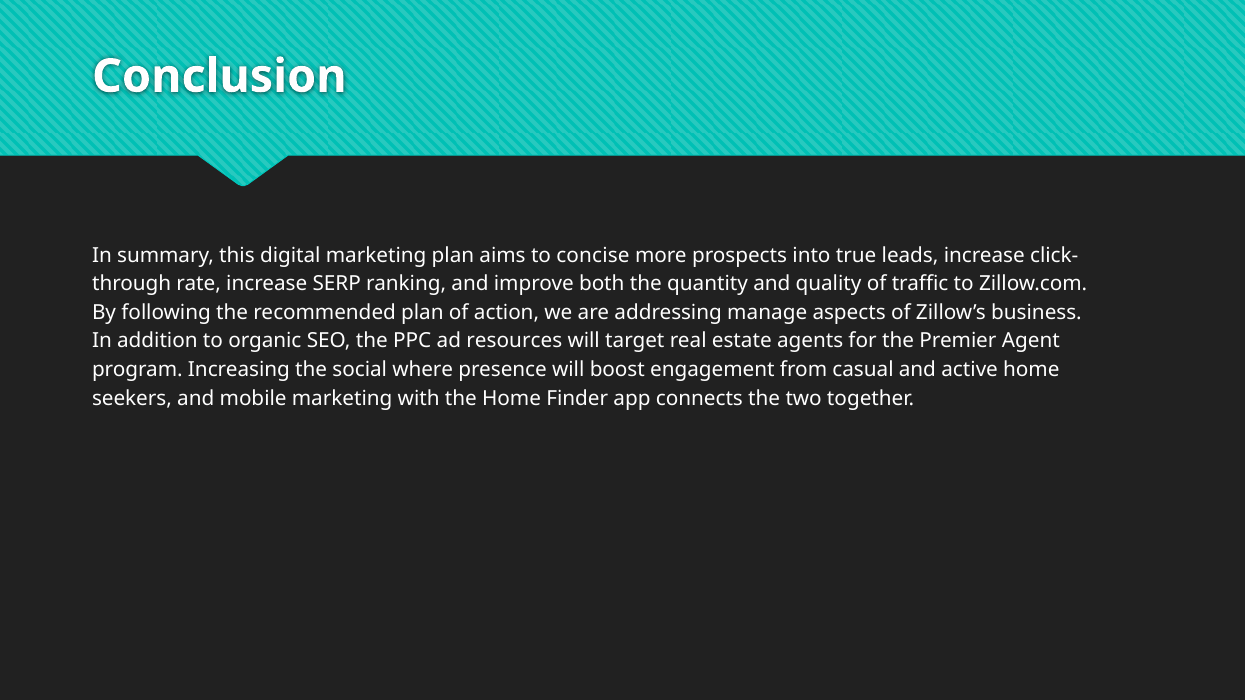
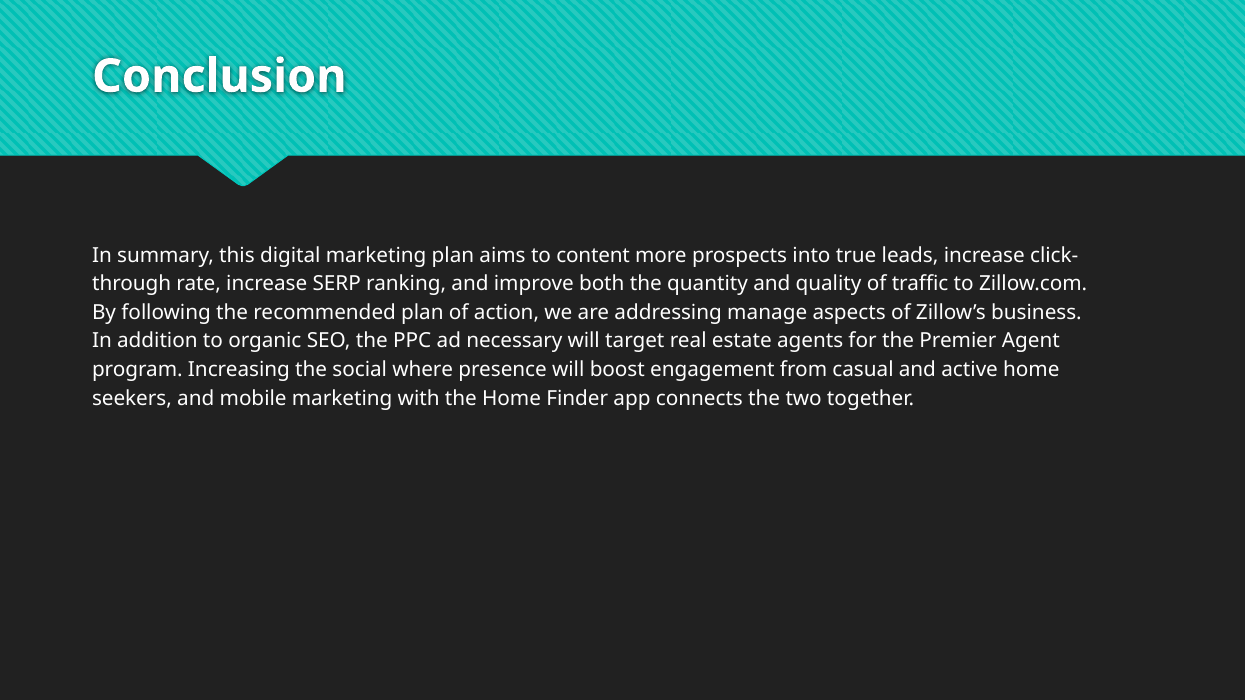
concise: concise -> content
resources: resources -> necessary
